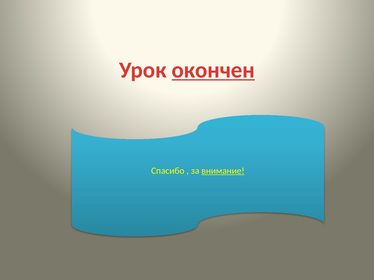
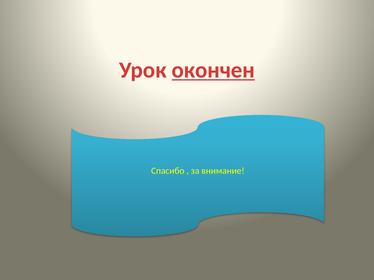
внимание underline: present -> none
